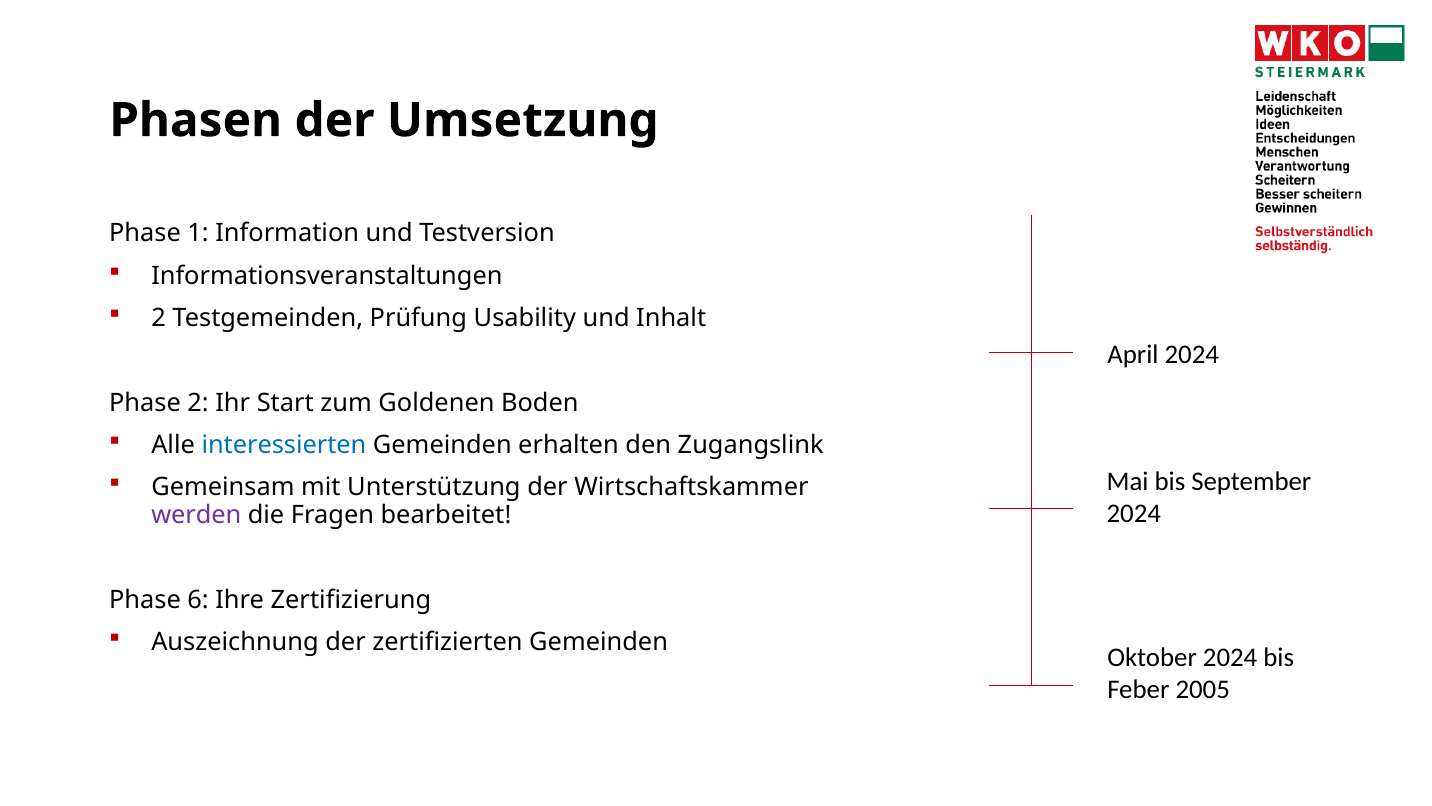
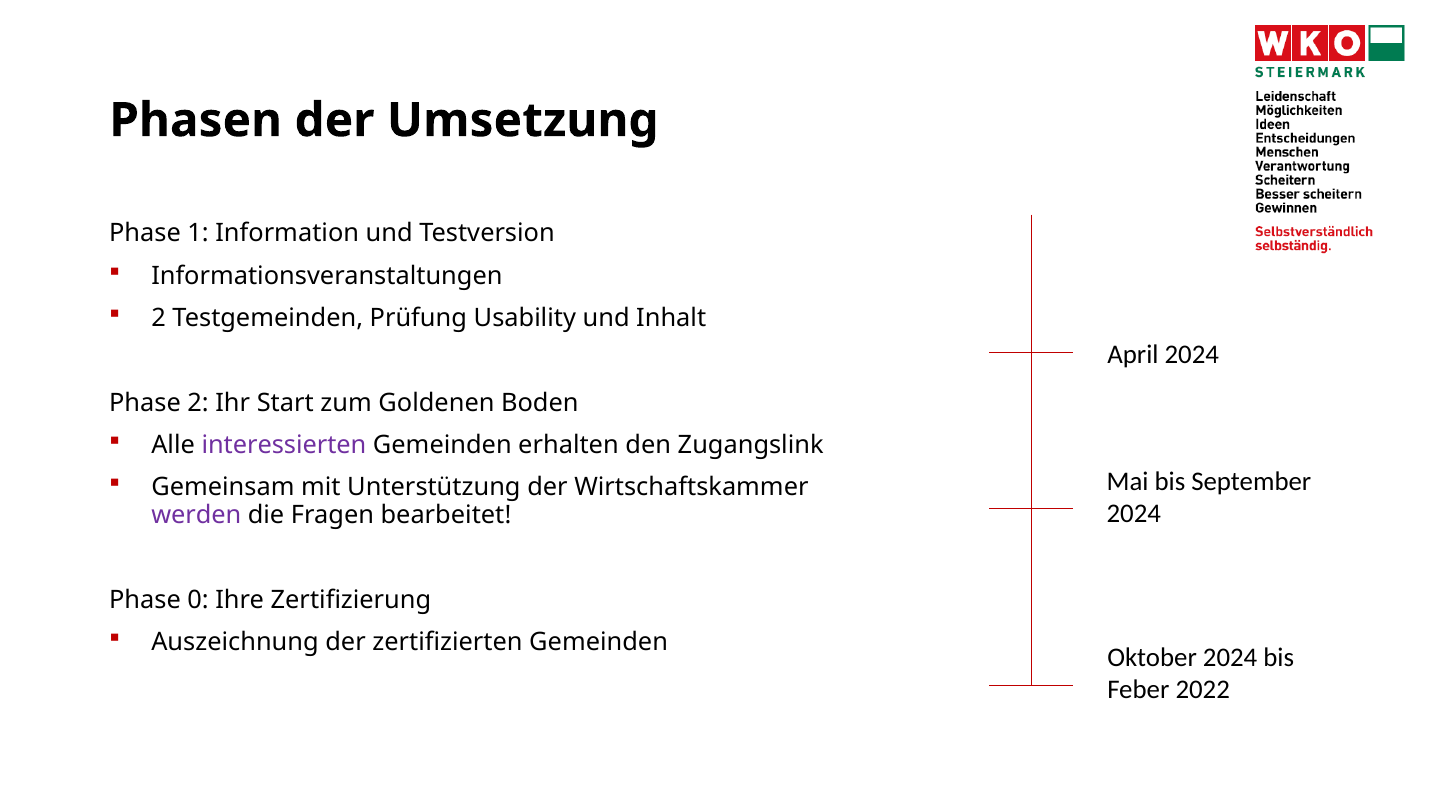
interessierten colour: blue -> purple
6: 6 -> 0
2005: 2005 -> 2022
